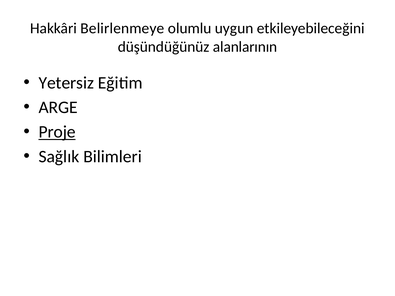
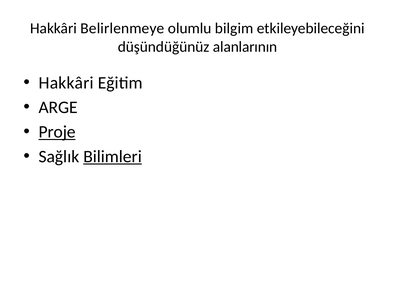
uygun: uygun -> bilgim
Yetersiz at (66, 83): Yetersiz -> Hakkâri
Bilimleri underline: none -> present
